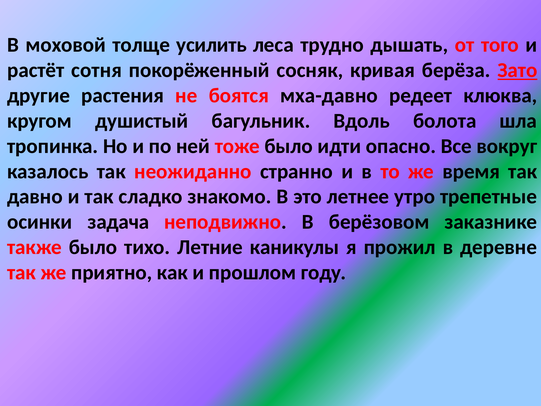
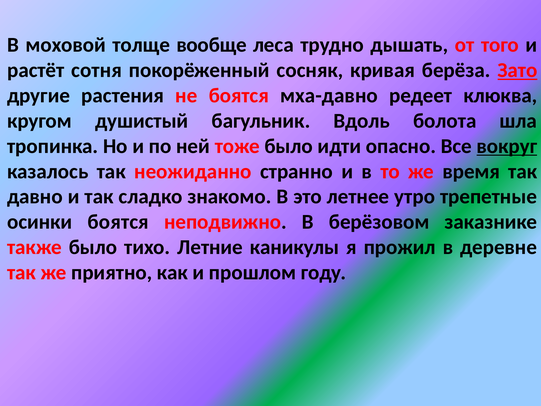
усилить: усилить -> вообще
вокруг underline: none -> present
осинки задача: задача -> боятся
